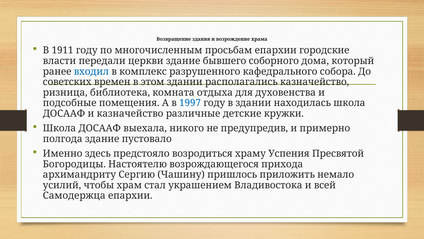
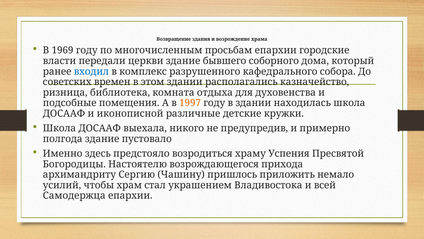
1911: 1911 -> 1969
1997 colour: blue -> orange
и казначейство: казначейство -> иконописной
